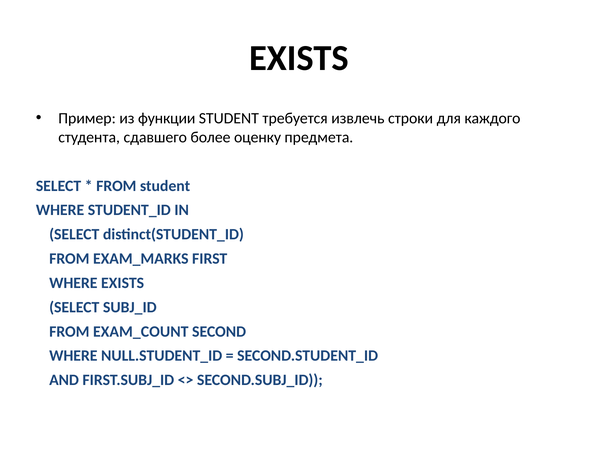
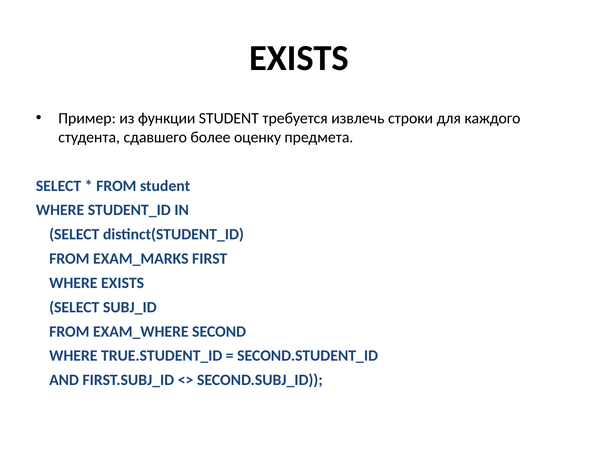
EXAM_COUNT: EXAM_COUNT -> EXAM_WHERE
NULL.STUDENT_ID: NULL.STUDENT_ID -> TRUE.STUDENT_ID
